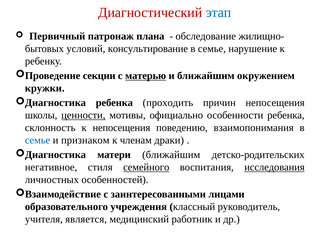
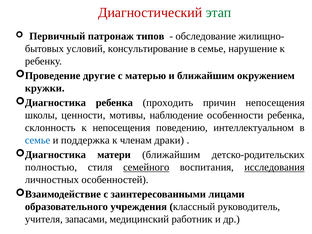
этап colour: blue -> green
плана: плана -> типов
секции: секции -> другие
матерью underline: present -> none
ценности underline: present -> none
официально: официально -> наблюдение
взаимопонимания: взаимопонимания -> интеллектуальном
признаком: признаком -> поддержка
негативное: негативное -> полностью
является: является -> запасами
